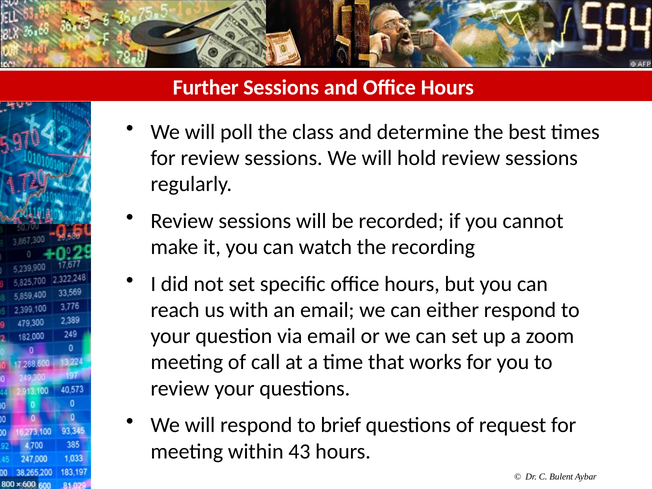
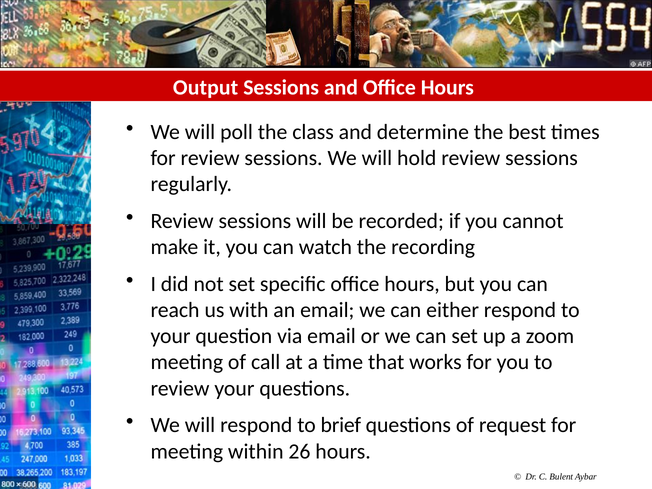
Further: Further -> Output
43: 43 -> 26
